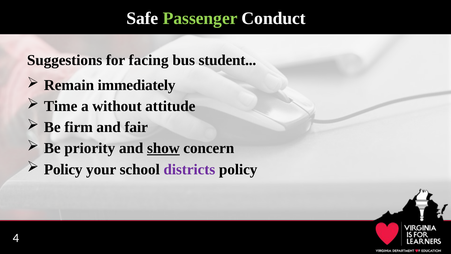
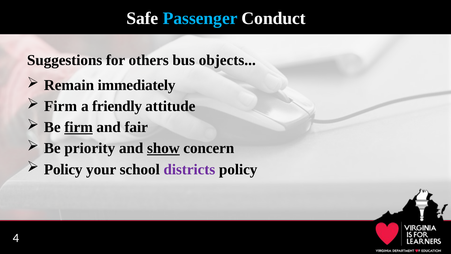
Passenger colour: light green -> light blue
facing: facing -> others
student: student -> objects
Time at (61, 106): Time -> Firm
without: without -> friendly
firm at (79, 127) underline: none -> present
